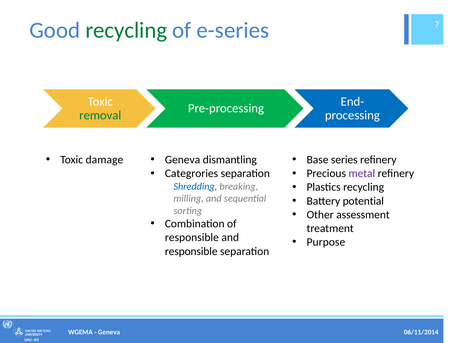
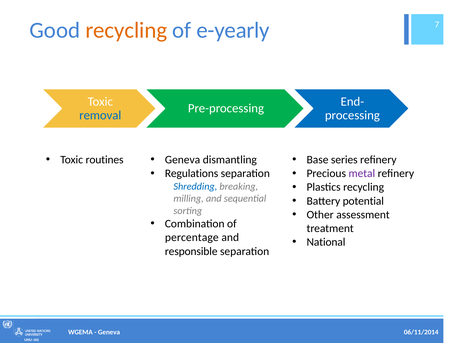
recycling at (126, 30) colour: green -> orange
e-series: e-series -> e-yearly
removal colour: green -> blue
damage: damage -> routines
Categrories: Categrories -> Regulations
responsible at (192, 238): responsible -> percentage
Purpose: Purpose -> National
